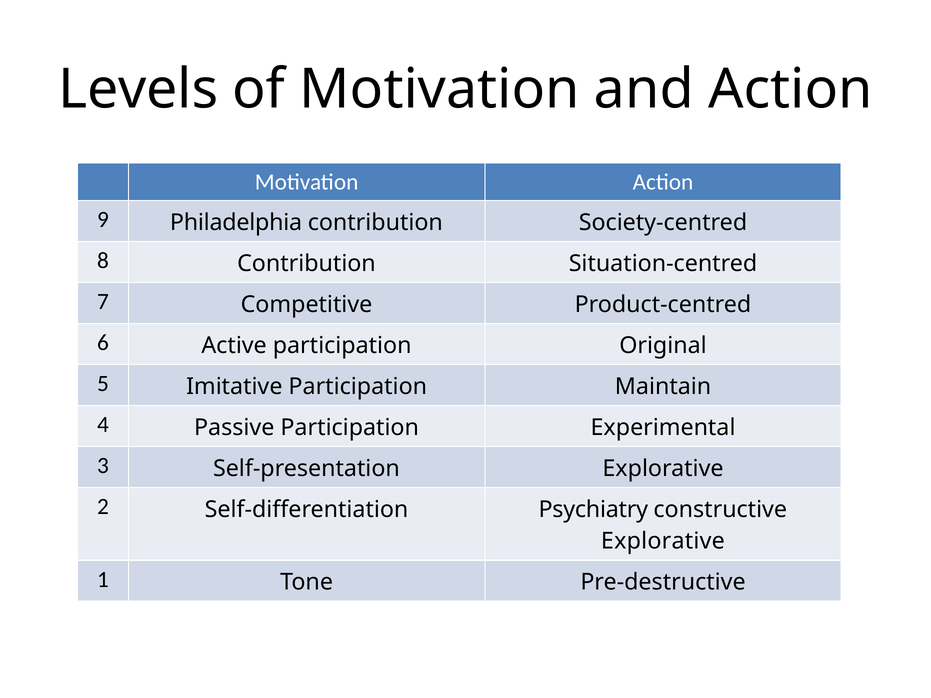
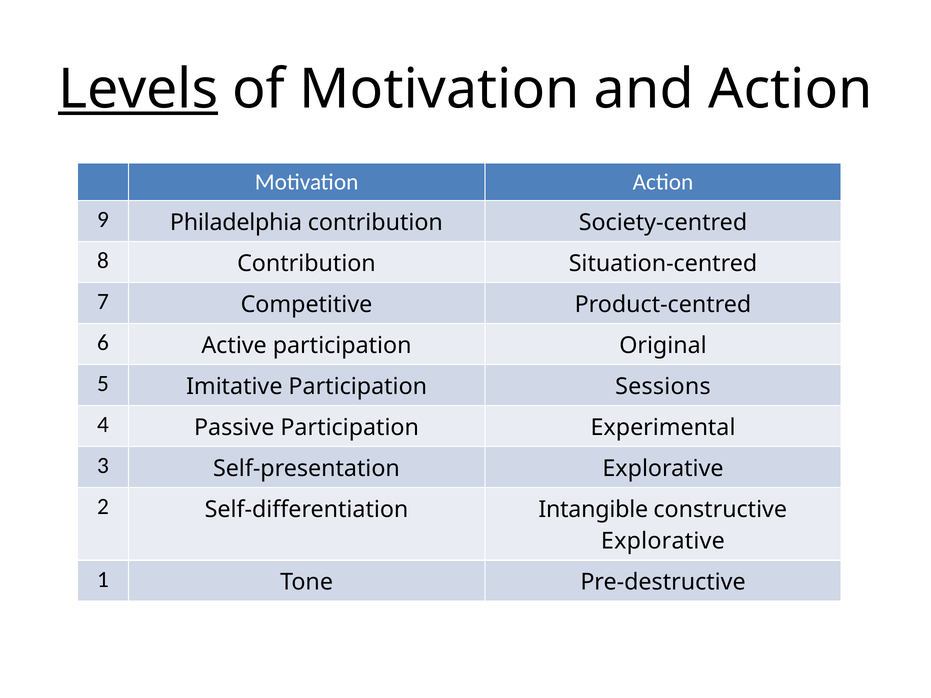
Levels underline: none -> present
Maintain: Maintain -> Sessions
Psychiatry: Psychiatry -> Intangible
